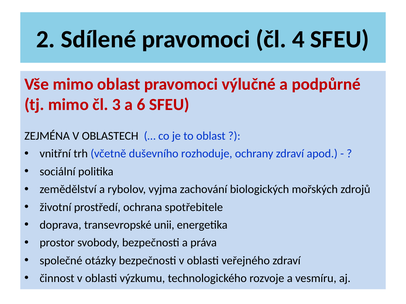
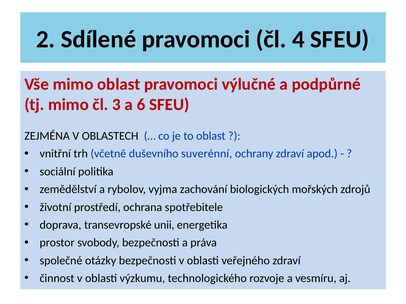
rozhoduje: rozhoduje -> suverénní
